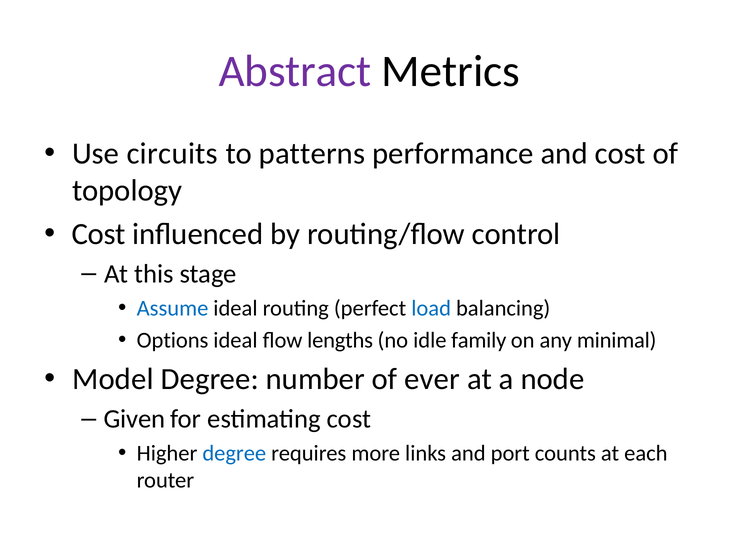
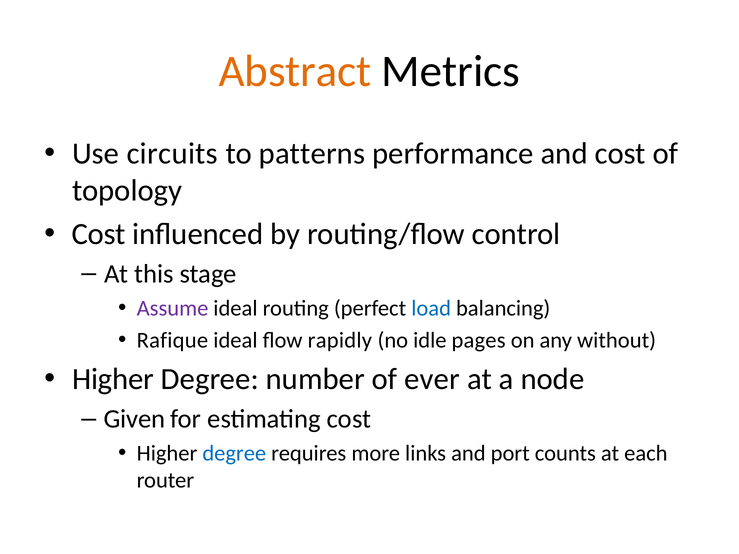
Abstract colour: purple -> orange
Assume colour: blue -> purple
Options: Options -> Rafique
lengths: lengths -> rapidly
family: family -> pages
minimal: minimal -> without
Model at (113, 379): Model -> Higher
